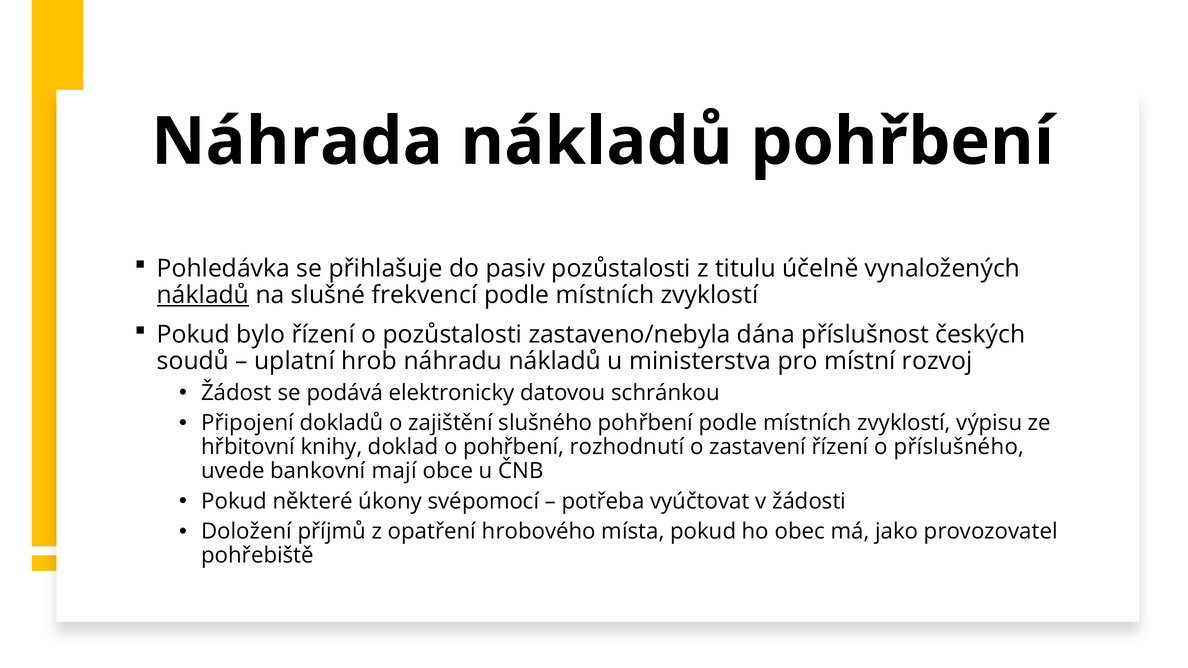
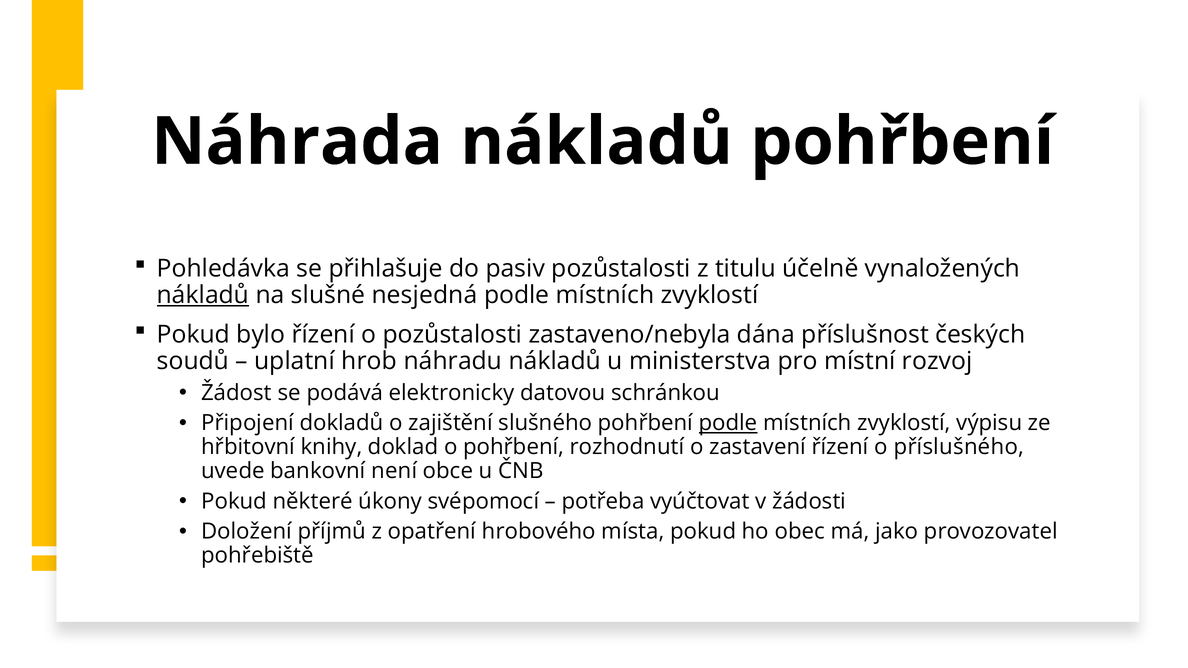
frekvencí: frekvencí -> nesjedná
podle at (728, 423) underline: none -> present
mají: mají -> není
